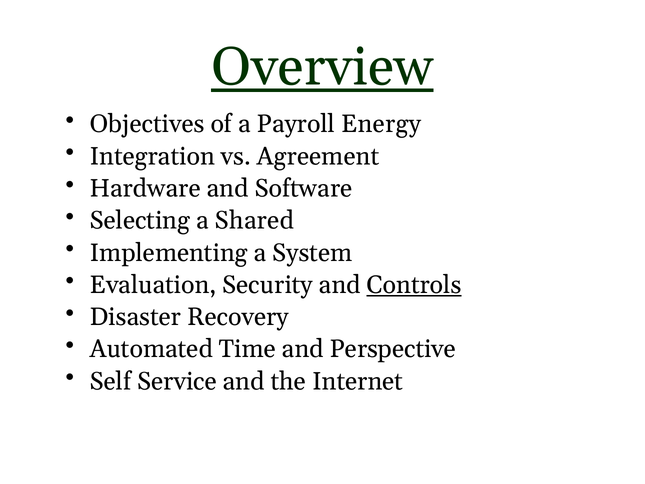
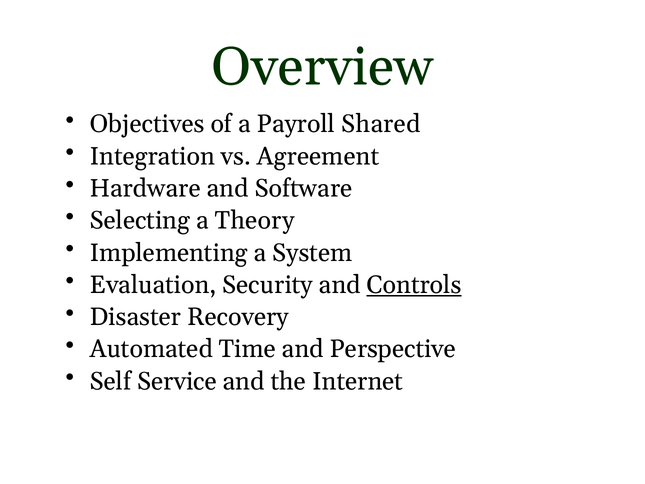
Overview underline: present -> none
Energy: Energy -> Shared
Shared: Shared -> Theory
